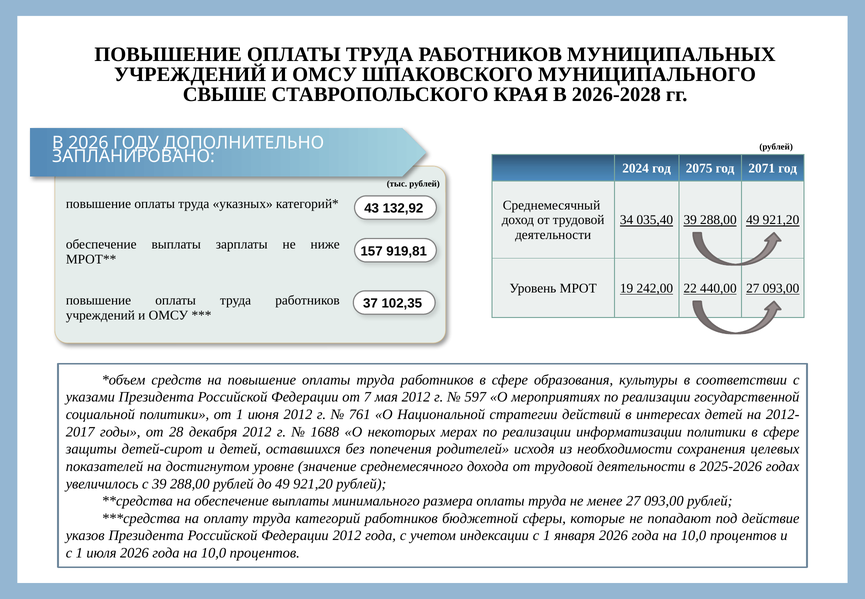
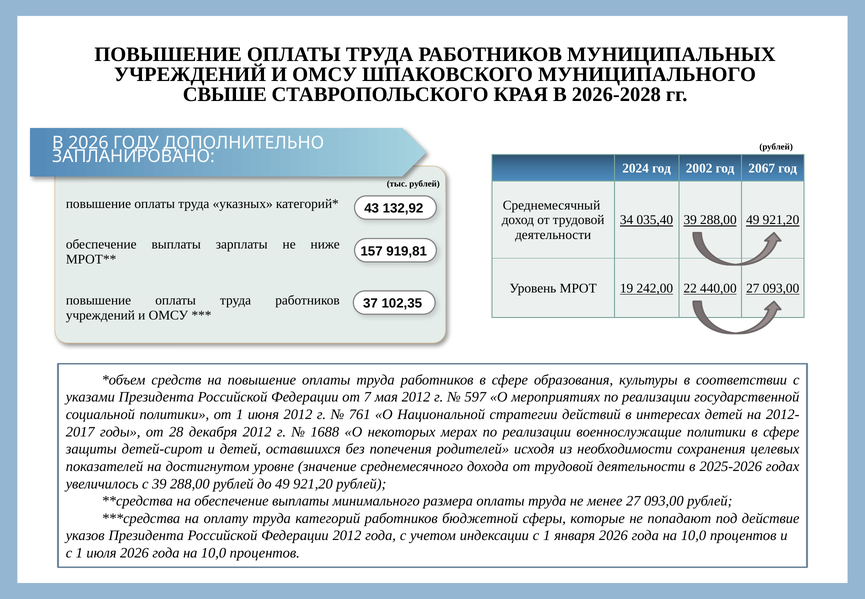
2075: 2075 -> 2002
2071: 2071 -> 2067
информатизации: информатизации -> военнослужащие
